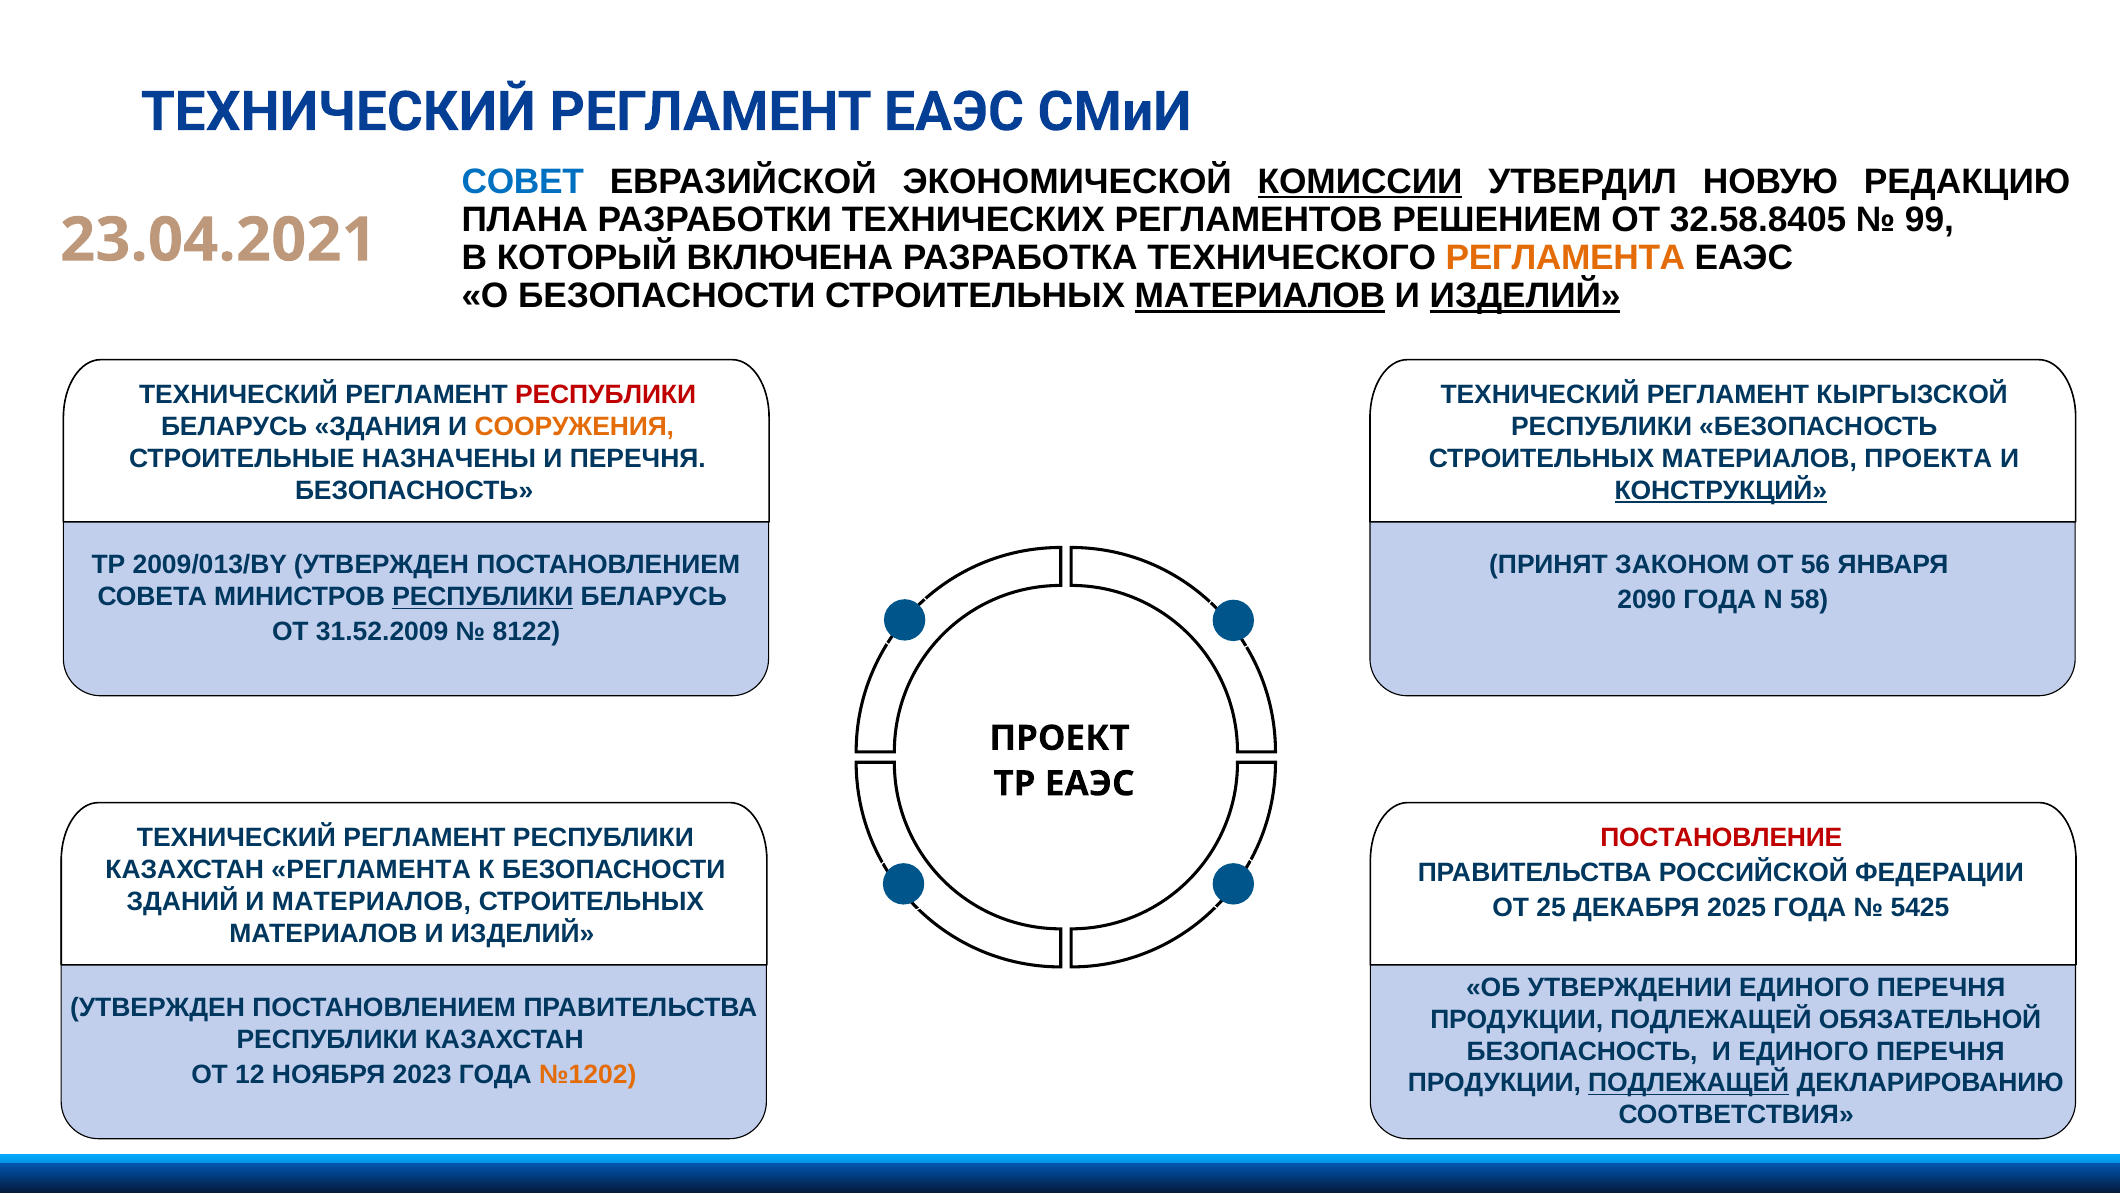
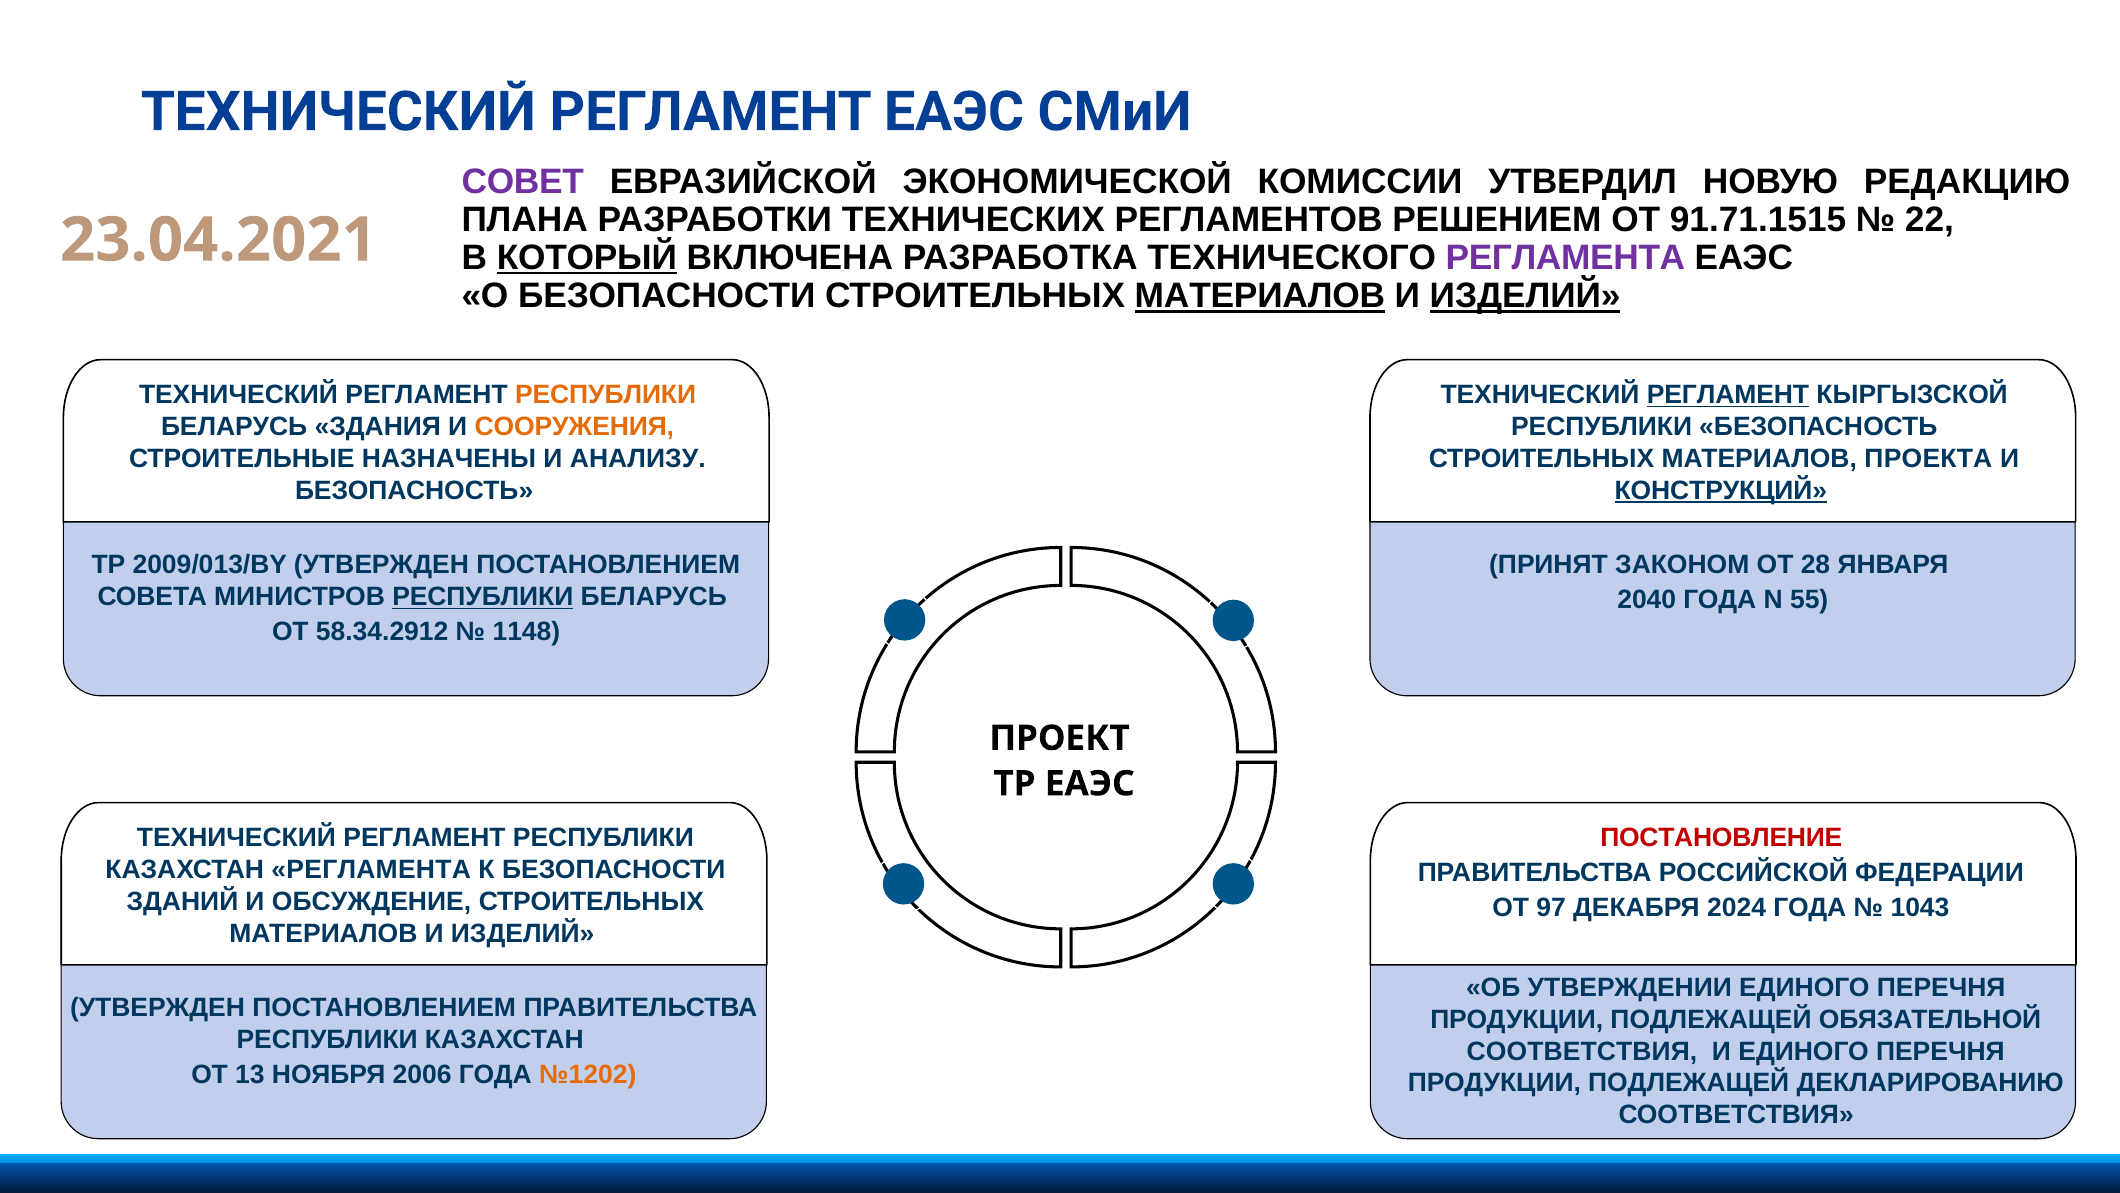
СОВЕТ colour: blue -> purple
КОМИССИИ underline: present -> none
32.58.8405: 32.58.8405 -> 91.71.1515
99: 99 -> 22
КОТОРЫЙ underline: none -> present
РЕГЛАМЕНТА at (1565, 258) colour: orange -> purple
РЕСПУБЛИКИ at (606, 395) colour: red -> orange
РЕГЛАМЕНТ at (1728, 395) underline: none -> present
И ПЕРЕЧНЯ: ПЕРЕЧНЯ -> АНАЛИЗУ
56: 56 -> 28
2090: 2090 -> 2040
58: 58 -> 55
31.52.2009: 31.52.2009 -> 58.34.2912
8122: 8122 -> 1148
И МАТЕРИАЛОВ: МАТЕРИАЛОВ -> ОБСУЖДЕНИЕ
25: 25 -> 97
2025: 2025 -> 2024
5425: 5425 -> 1043
БЕЗОПАСНОСТЬ at (1582, 1051): БЕЗОПАСНОСТЬ -> СООТВЕТСТВИЯ
12: 12 -> 13
2023: 2023 -> 2006
ПОДЛЕЖАЩЕЙ at (1689, 1083) underline: present -> none
